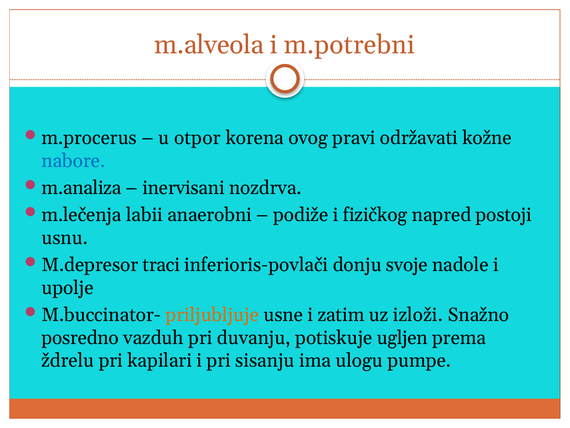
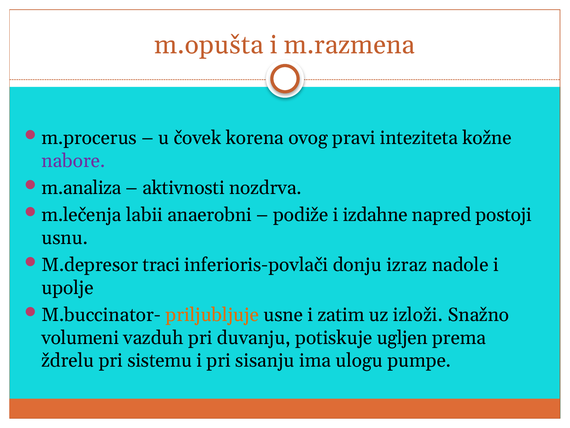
m.alveola: m.alveola -> m.opušta
m.potrebni: m.potrebni -> m.razmena
otpor: otpor -> čovek
održavati: održavati -> inteziteta
nabore colour: blue -> purple
inervisani: inervisani -> aktivnosti
fizičkog: fizičkog -> izdahne
svoje: svoje -> izraz
posredno: posredno -> volumeni
kapilari: kapilari -> sistemu
